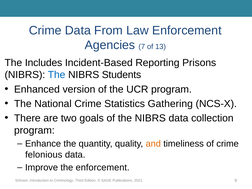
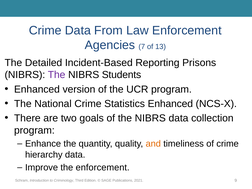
Includes: Includes -> Detailed
The at (57, 75) colour: blue -> purple
Statistics Gathering: Gathering -> Enhanced
felonious: felonious -> hierarchy
